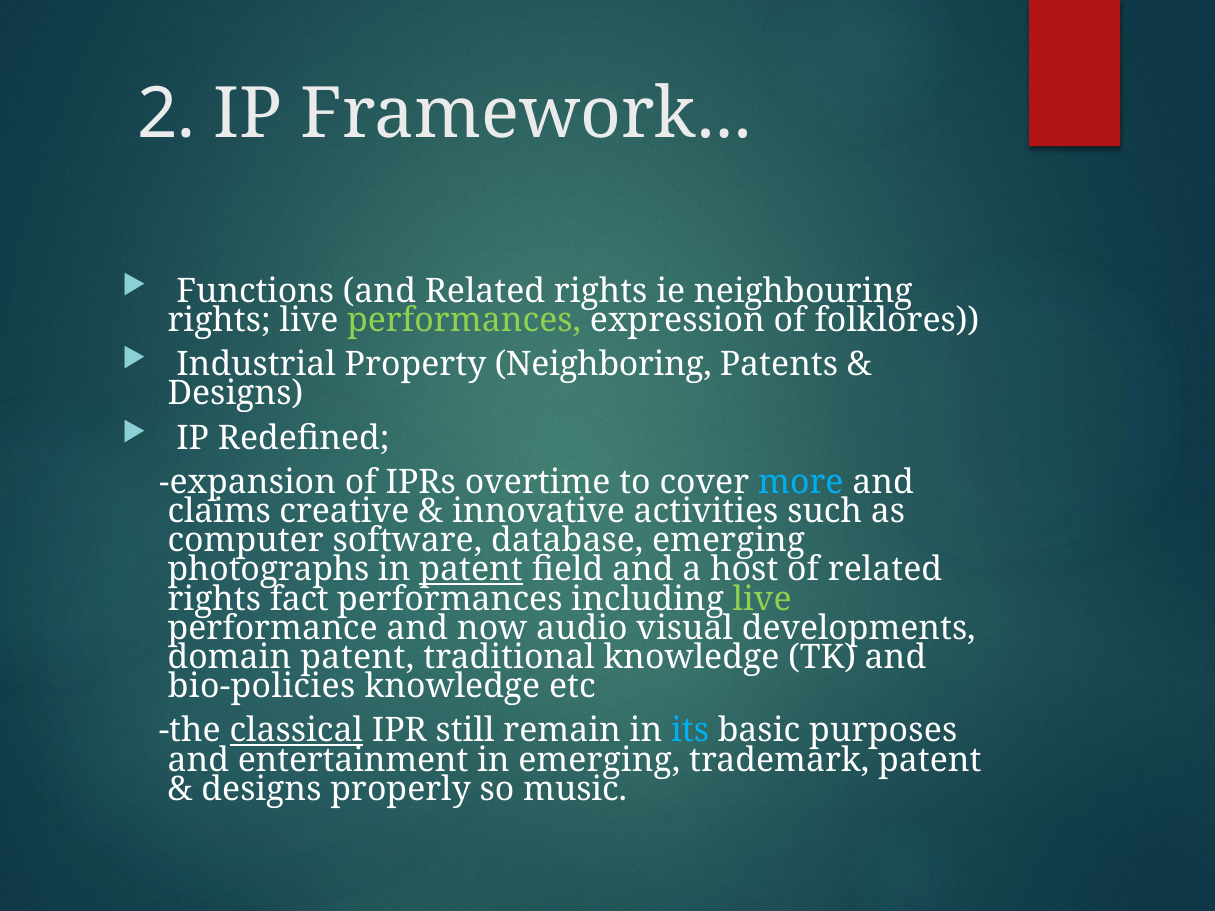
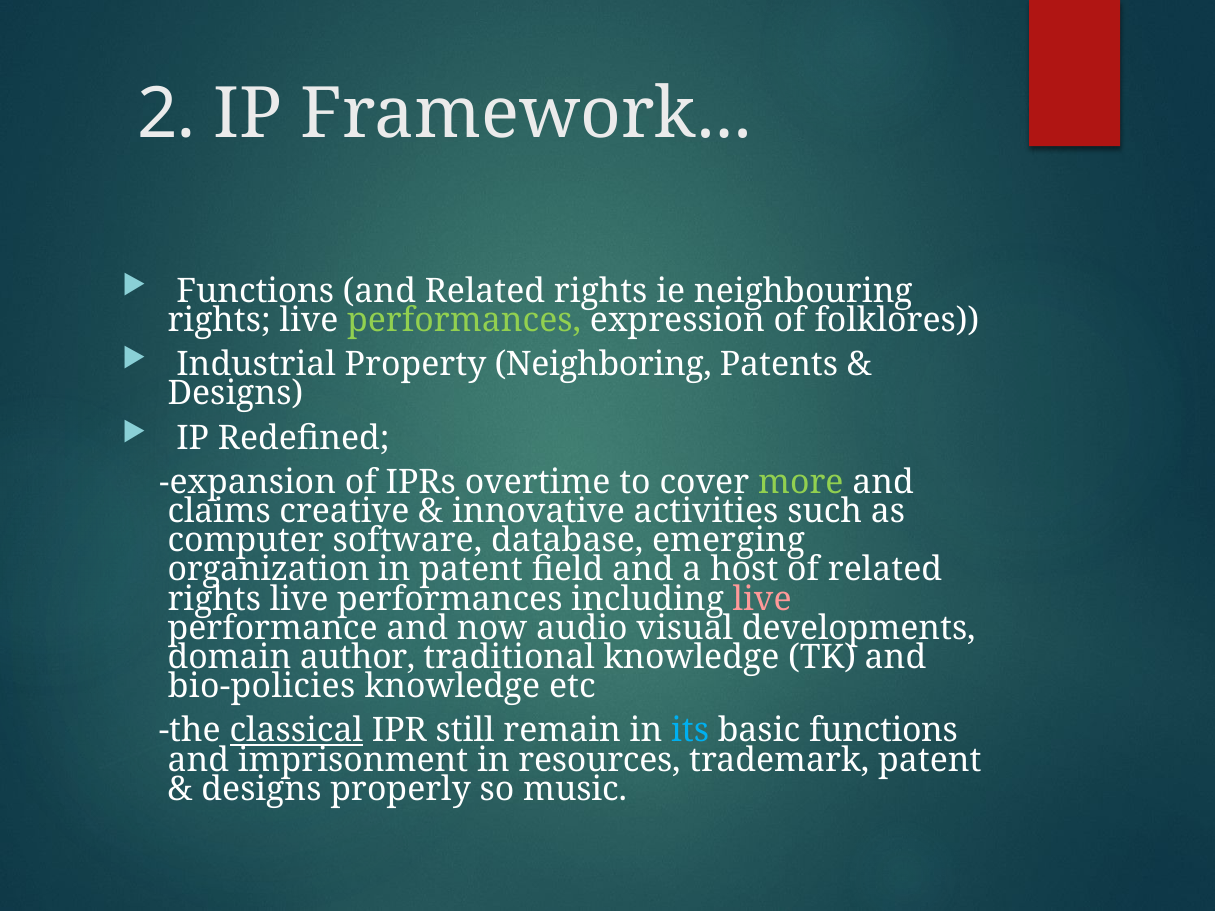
more colour: light blue -> light green
photographs: photographs -> organization
patent at (471, 570) underline: present -> none
fact at (299, 599): fact -> live
live at (762, 599) colour: light green -> pink
domain patent: patent -> author
basic purposes: purposes -> functions
entertainment: entertainment -> imprisonment
in emerging: emerging -> resources
